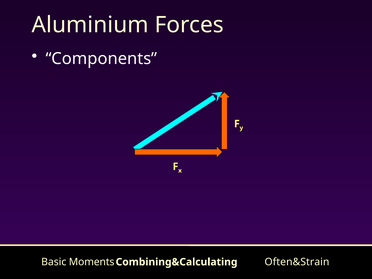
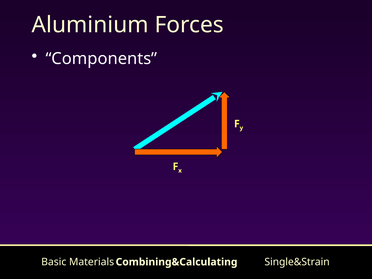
Moments: Moments -> Materials
Often&Strain: Often&Strain -> Single&Strain
